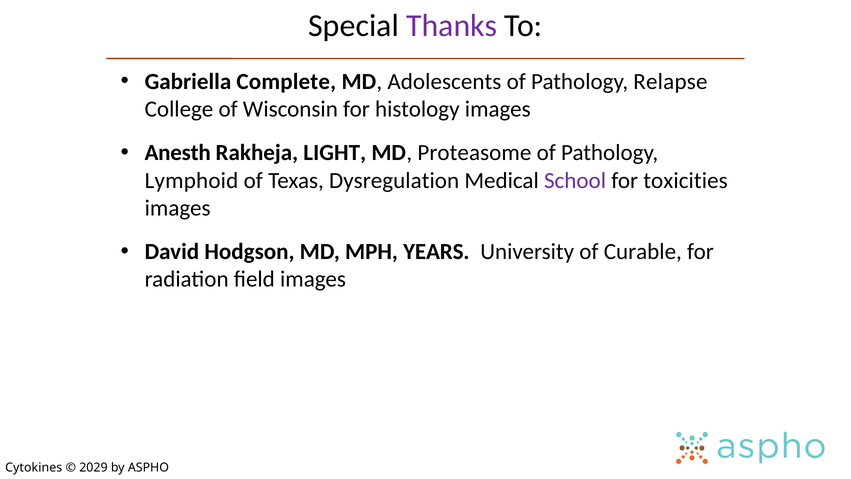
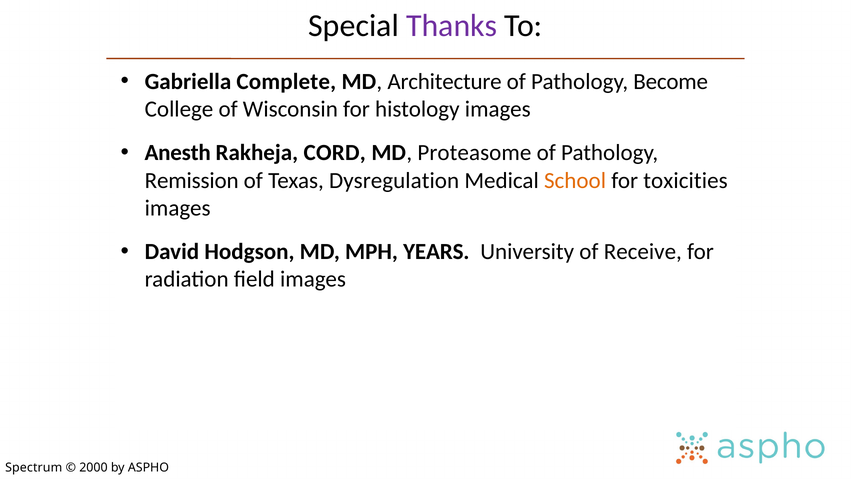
Adolescents: Adolescents -> Architecture
Relapse: Relapse -> Become
LIGHT: LIGHT -> CORD
Lymphoid: Lymphoid -> Remission
School colour: purple -> orange
Curable: Curable -> Receive
Cytokines: Cytokines -> Spectrum
2029: 2029 -> 2000
